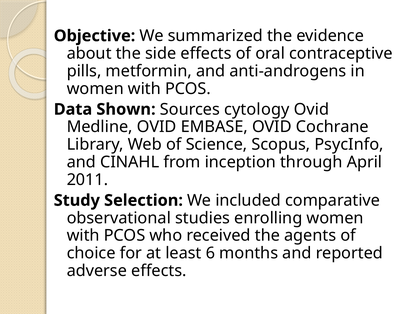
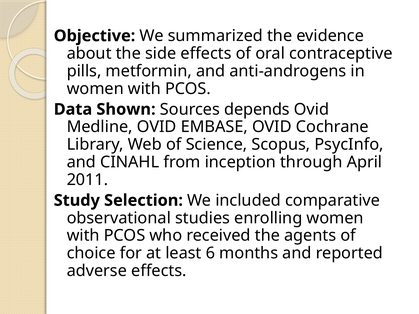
cytology: cytology -> depends
